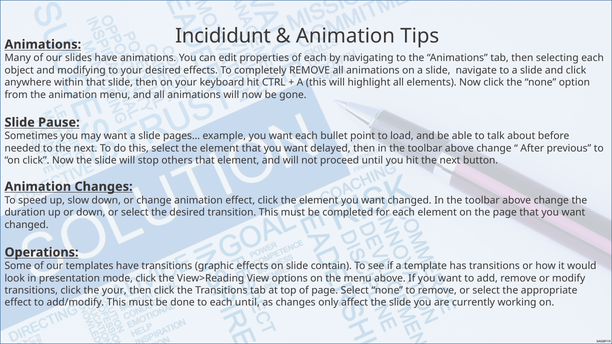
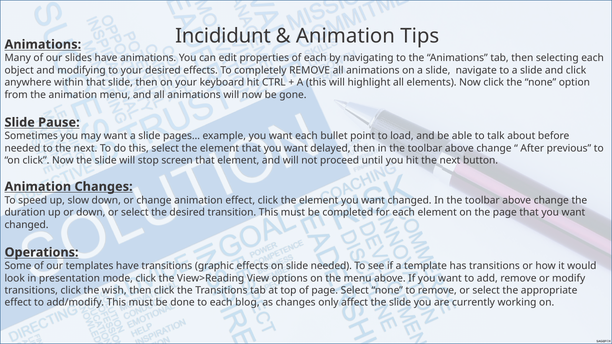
others: others -> screen
slide contain: contain -> needed
the your: your -> wish
each until: until -> blog
